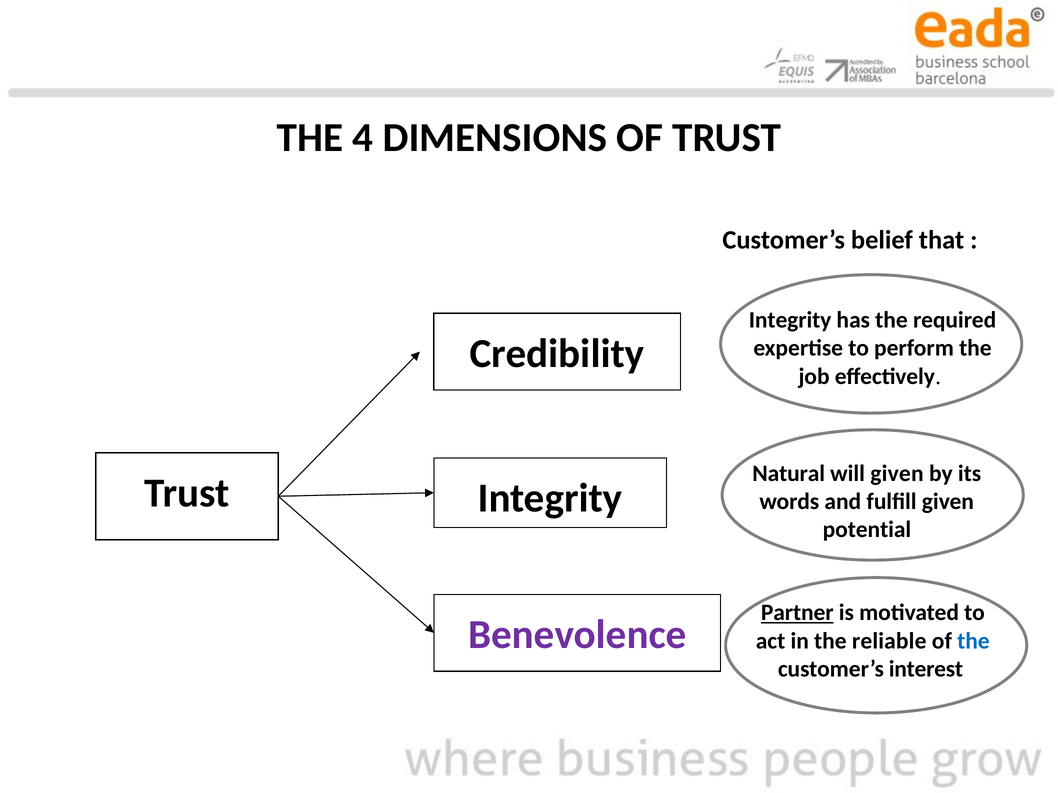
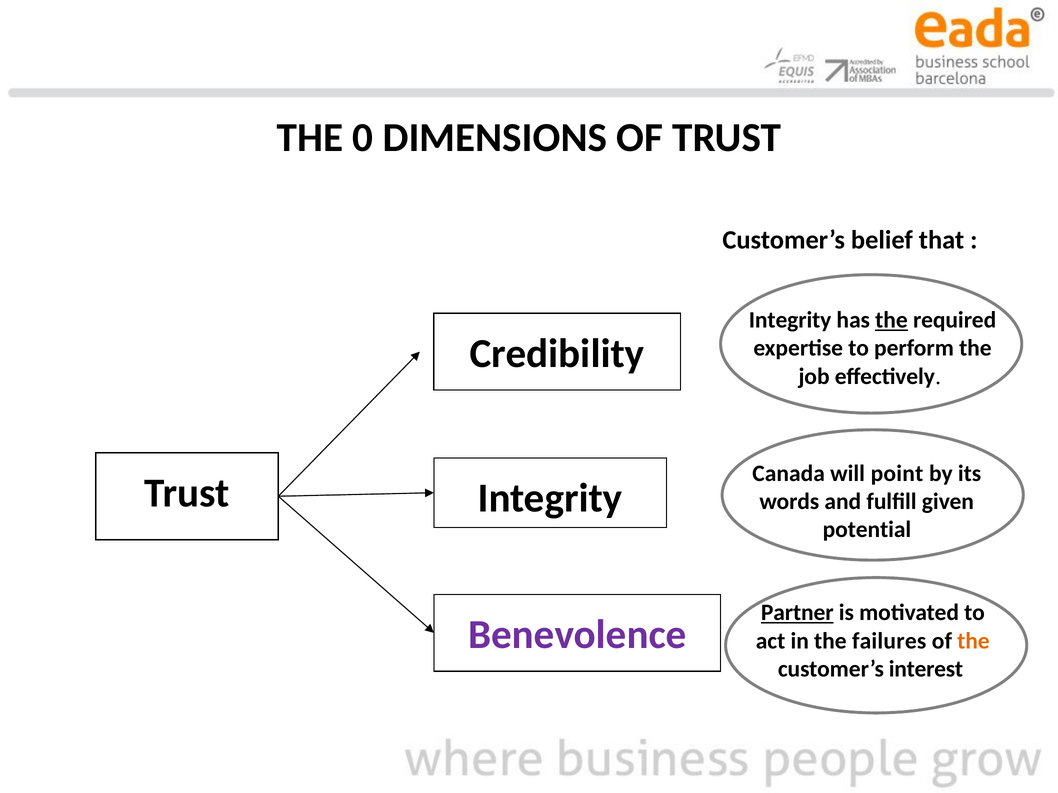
4: 4 -> 0
the at (891, 320) underline: none -> present
Natural: Natural -> Canada
will given: given -> point
reliable: reliable -> failures
the at (973, 641) colour: blue -> orange
